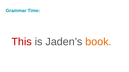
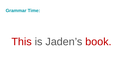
book colour: orange -> red
